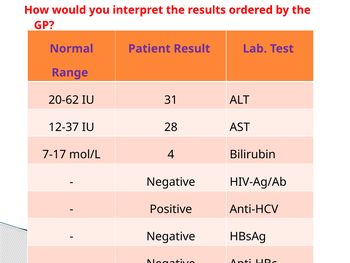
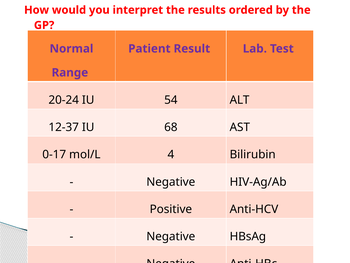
20-62: 20-62 -> 20-24
31: 31 -> 54
28: 28 -> 68
7-17: 7-17 -> 0-17
